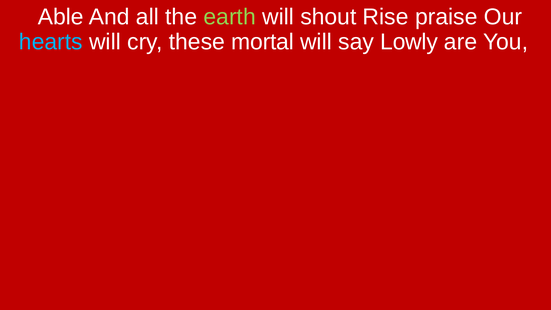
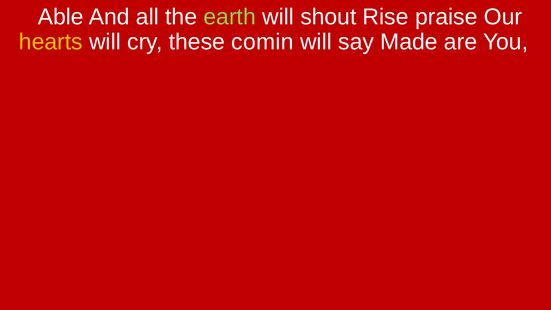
hearts colour: light blue -> yellow
mortal: mortal -> comin
Lowly: Lowly -> Made
